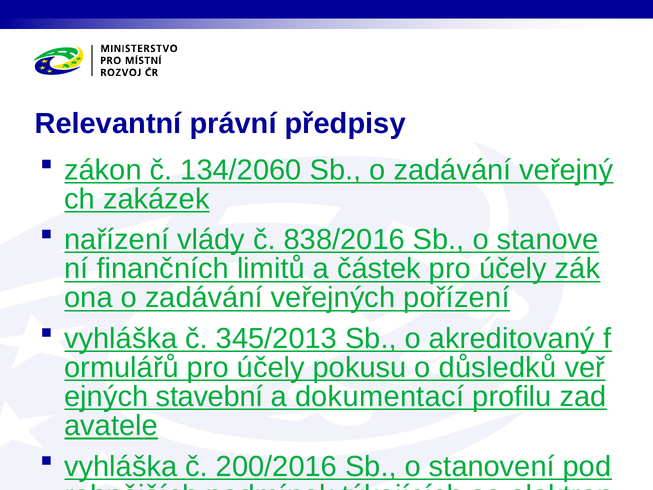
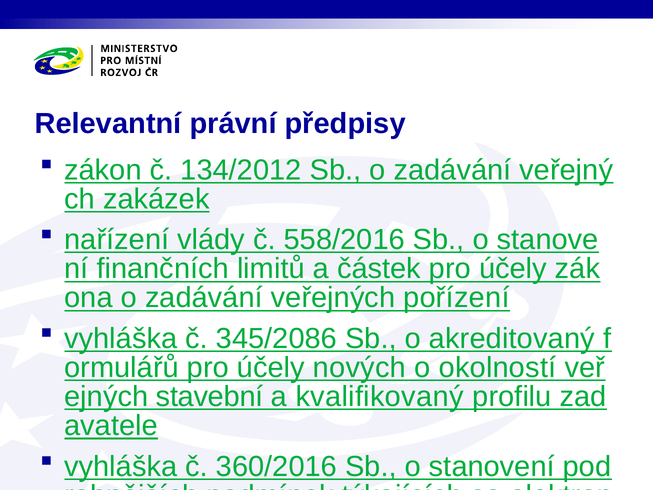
134/2060: 134/2060 -> 134/2012
838/2016: 838/2016 -> 558/2016
345/2013: 345/2013 -> 345/2086
pokusu: pokusu -> nových
důsledků: důsledků -> okolností
dokumentací: dokumentací -> kvalifikovaný
200/2016: 200/2016 -> 360/2016
